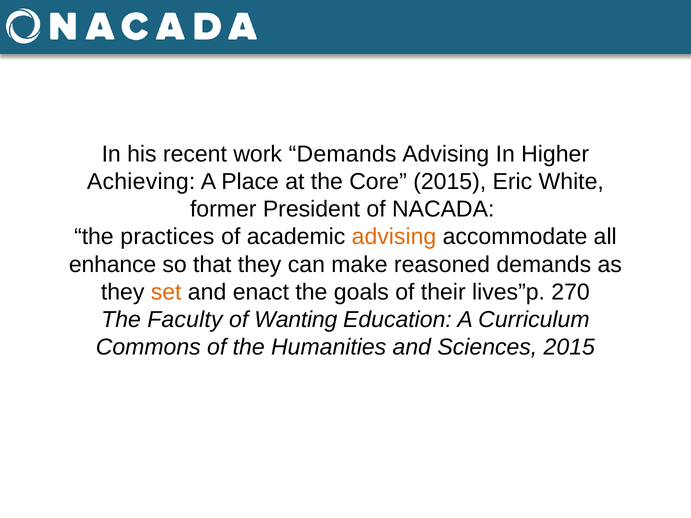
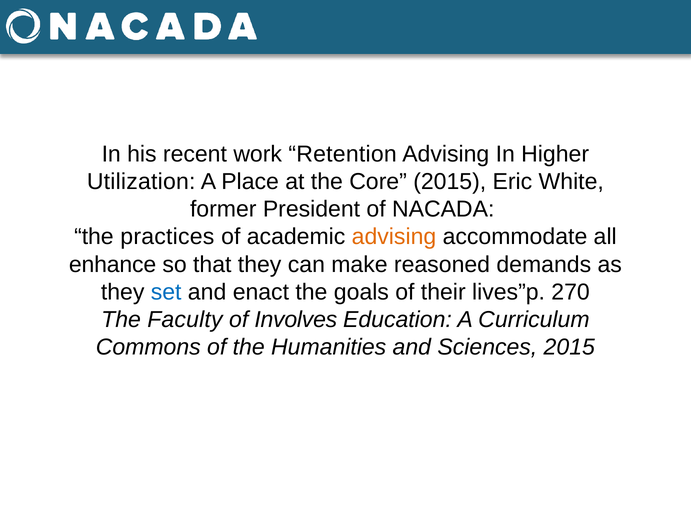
work Demands: Demands -> Retention
Achieving: Achieving -> Utilization
set colour: orange -> blue
Wanting: Wanting -> Involves
